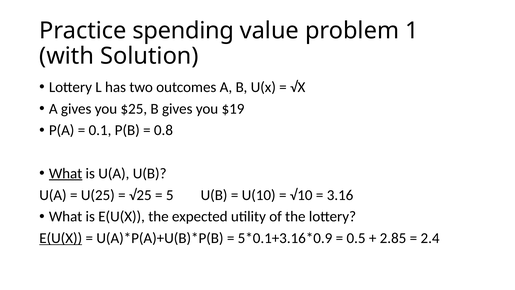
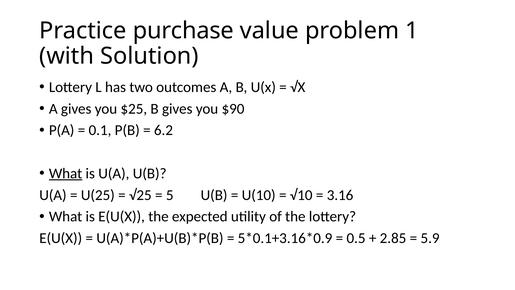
spending: spending -> purchase
$19: $19 -> $90
0.8: 0.8 -> 6.2
E(U(X at (61, 238) underline: present -> none
2.4: 2.4 -> 5.9
